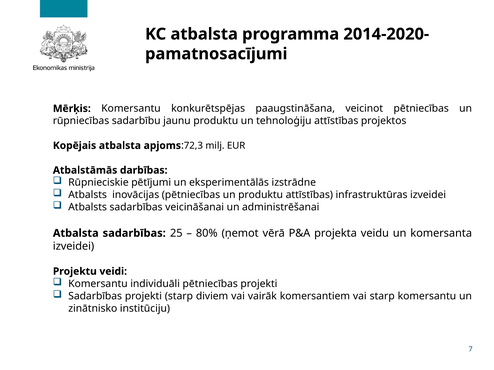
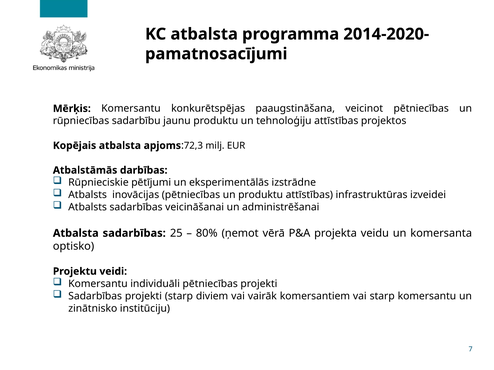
izveidei at (74, 247): izveidei -> optisko
